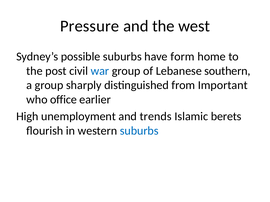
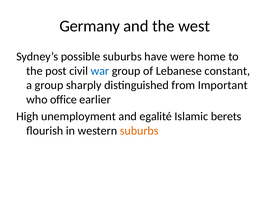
Pressure: Pressure -> Germany
form: form -> were
southern: southern -> constant
trends: trends -> egalité
suburbs at (139, 131) colour: blue -> orange
